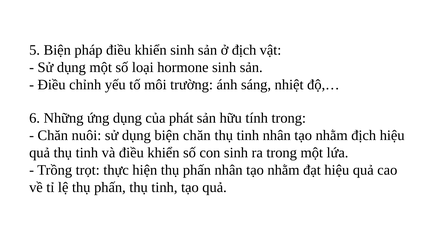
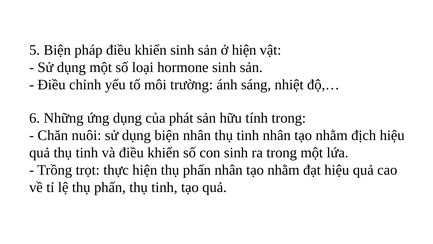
ở địch: địch -> hiện
biện chăn: chăn -> nhân
